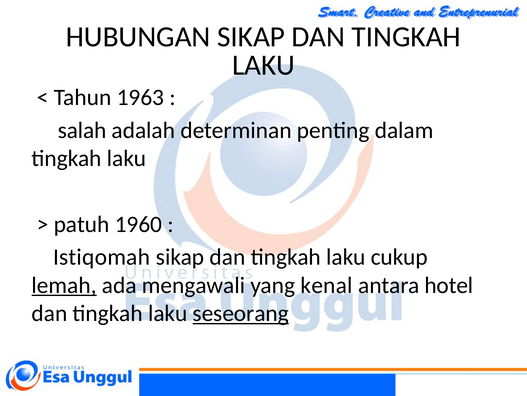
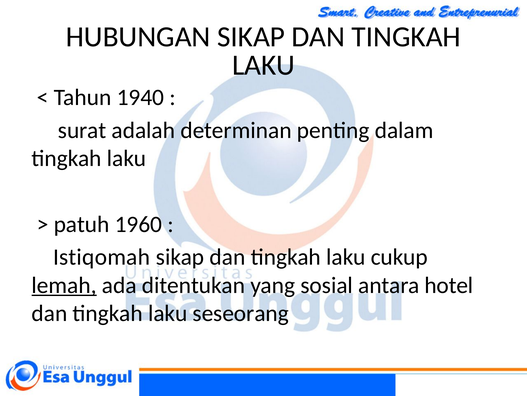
1963: 1963 -> 1940
salah: salah -> surat
mengawali: mengawali -> ditentukan
kenal: kenal -> sosial
seseorang underline: present -> none
